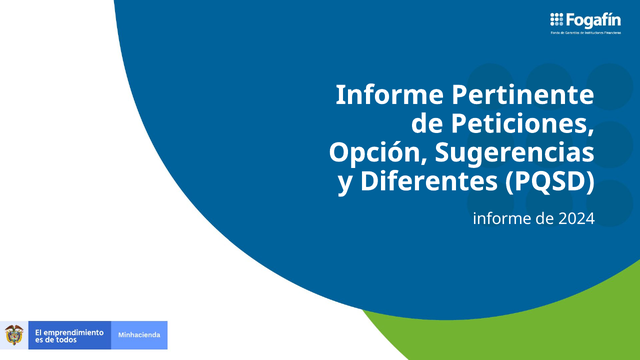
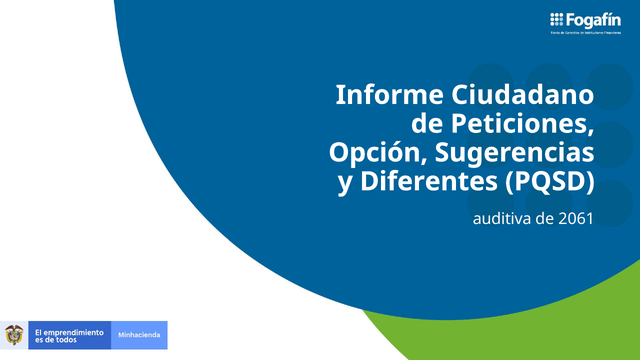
Pertinente: Pertinente -> Ciudadano
informe at (502, 219): informe -> auditiva
2024: 2024 -> 2061
